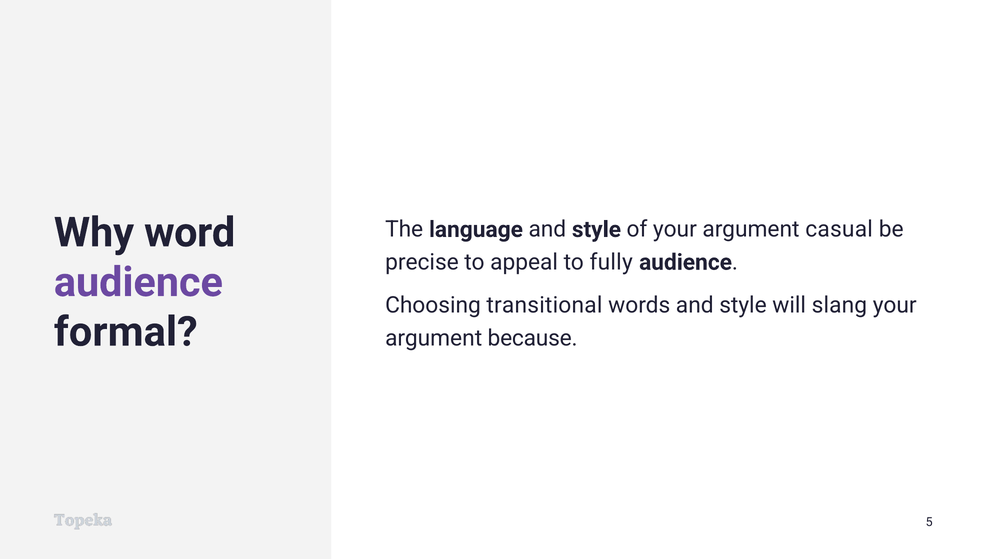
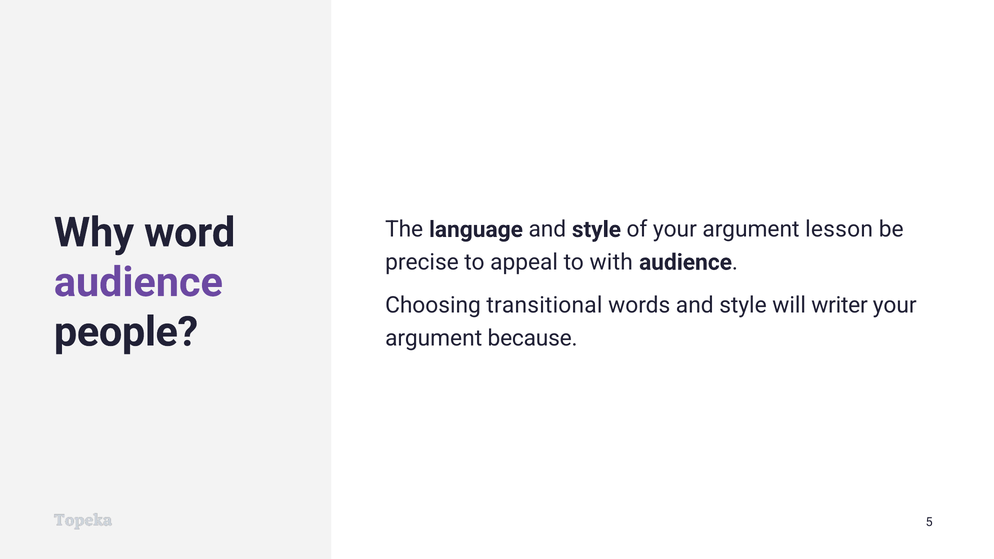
casual: casual -> lesson
fully: fully -> with
slang: slang -> writer
formal: formal -> people
